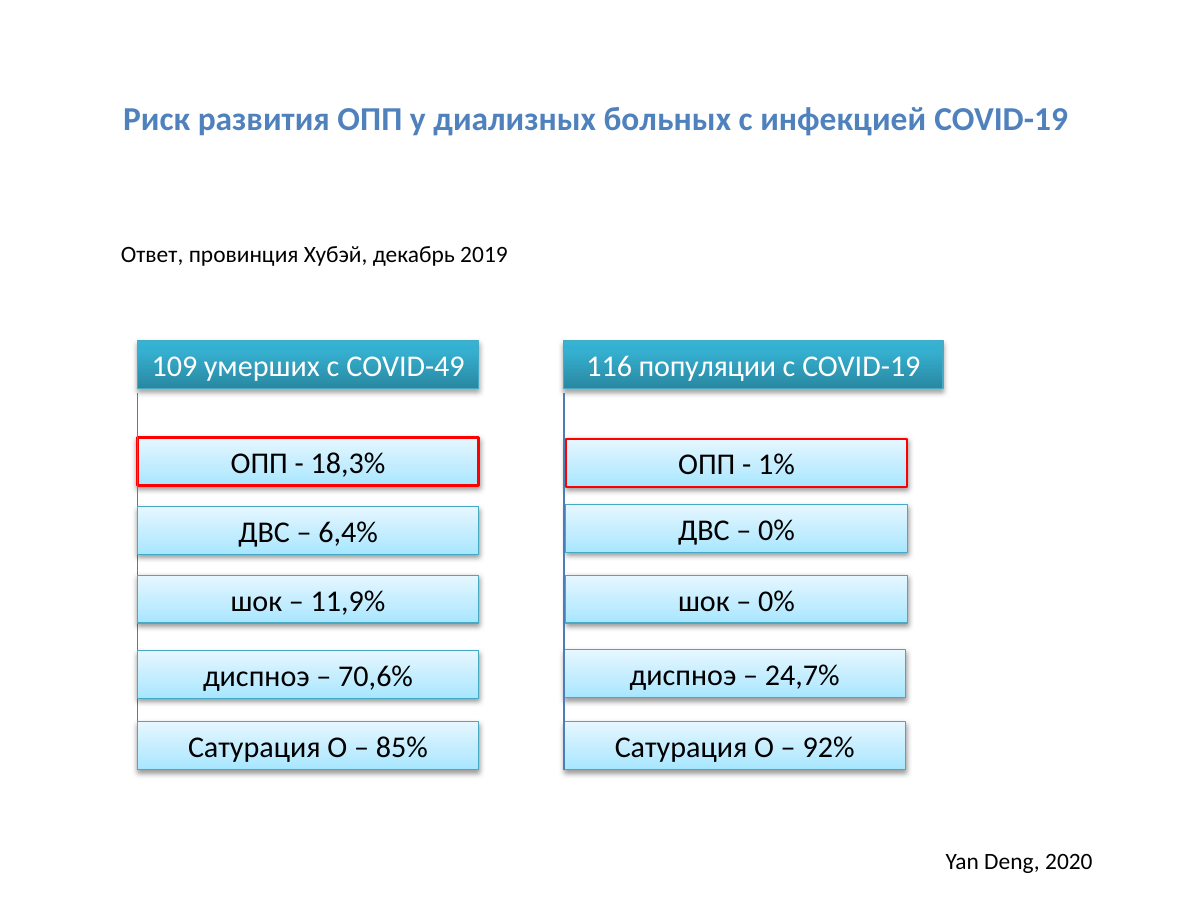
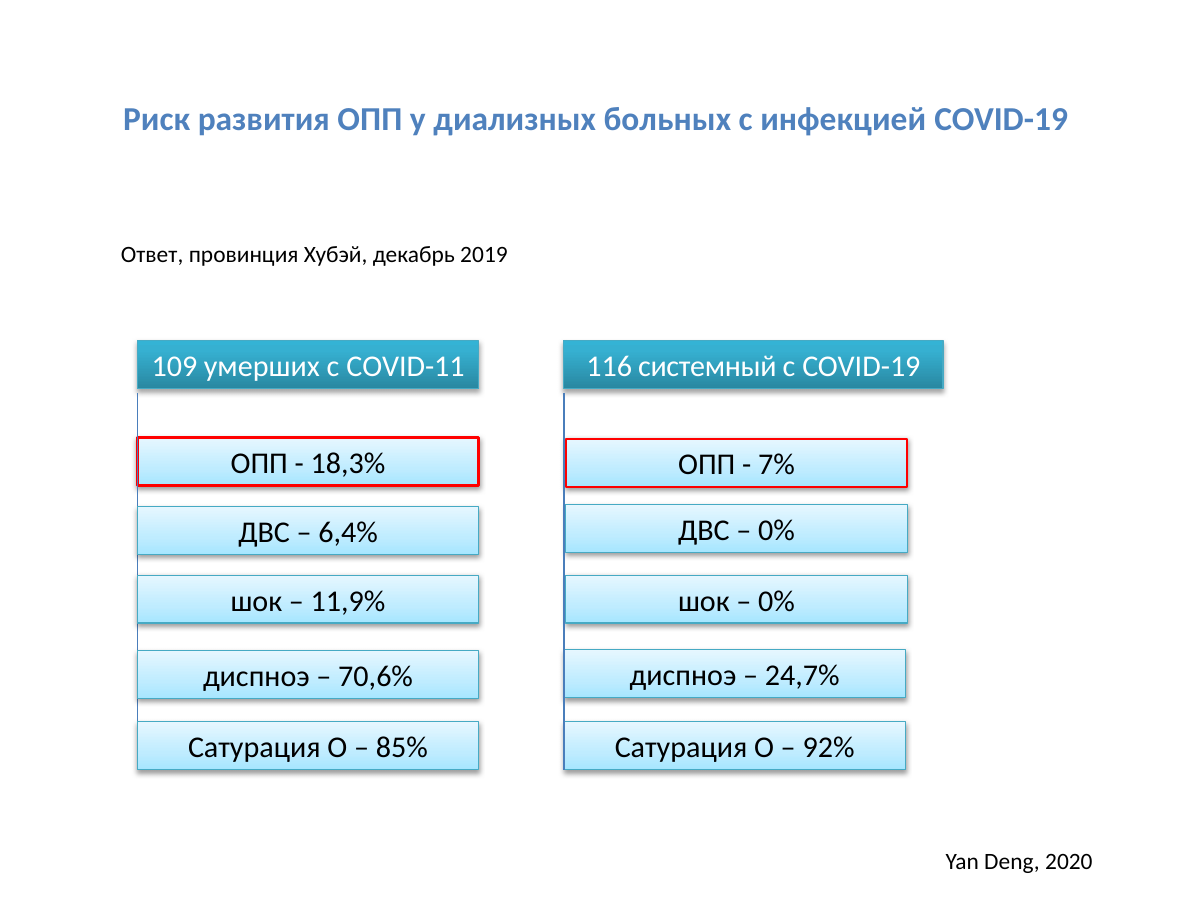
COVID-49: COVID-49 -> COVID-11
популяции: популяции -> системный
1%: 1% -> 7%
